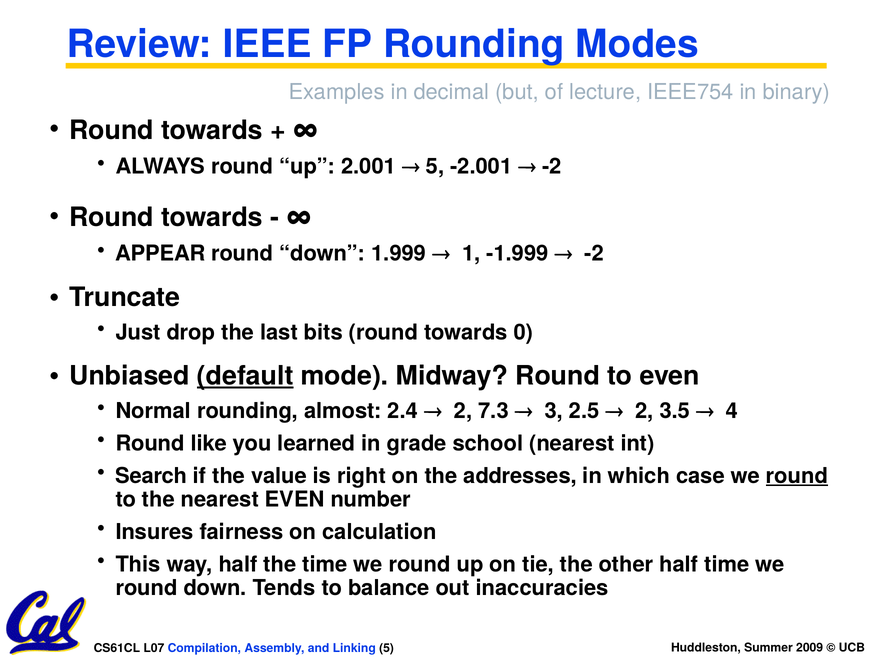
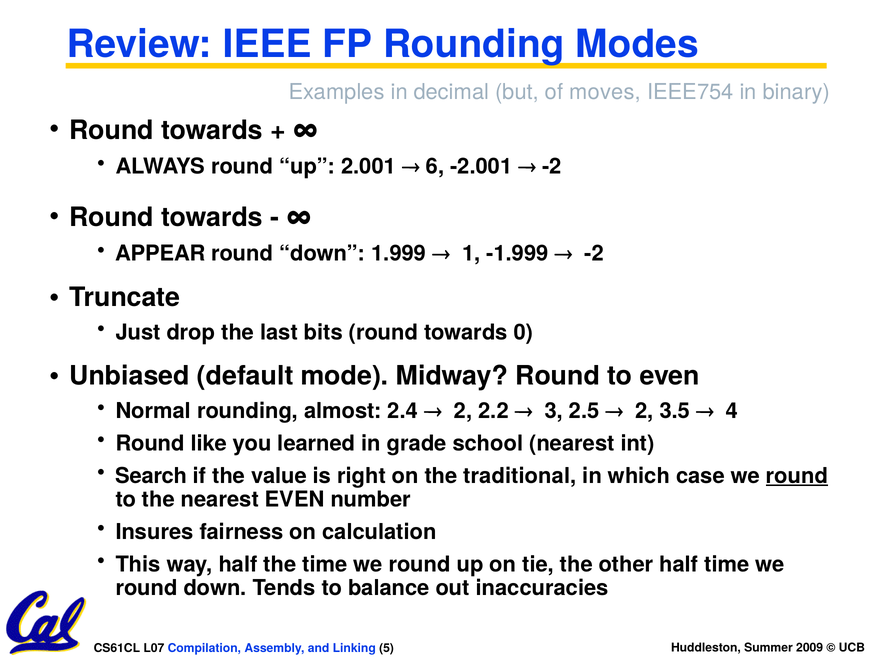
lecture: lecture -> moves
5 at (435, 167): 5 -> 6
default underline: present -> none
7.3: 7.3 -> 2.2
addresses: addresses -> traditional
